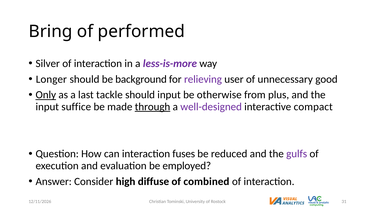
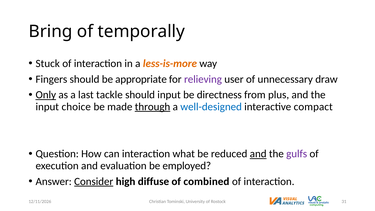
performed: performed -> temporally
Silver: Silver -> Stuck
less-is-more colour: purple -> orange
Longer: Longer -> Fingers
background: background -> appropriate
good: good -> draw
otherwise: otherwise -> directness
suffice: suffice -> choice
well-designed colour: purple -> blue
fuses: fuses -> what
and at (258, 154) underline: none -> present
Consider underline: none -> present
